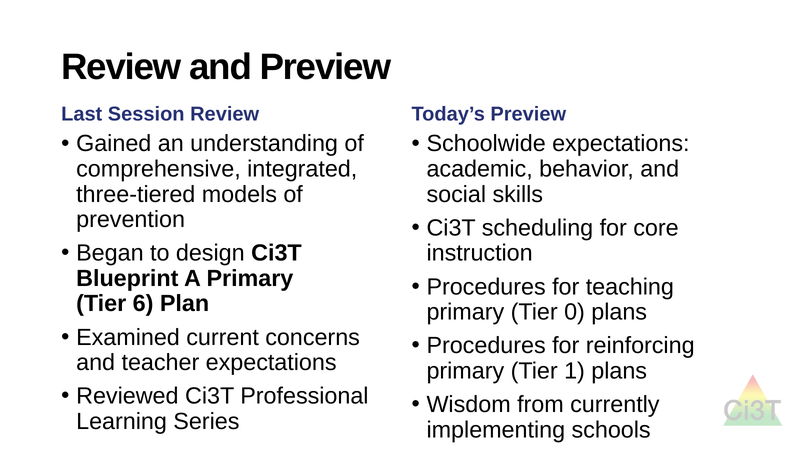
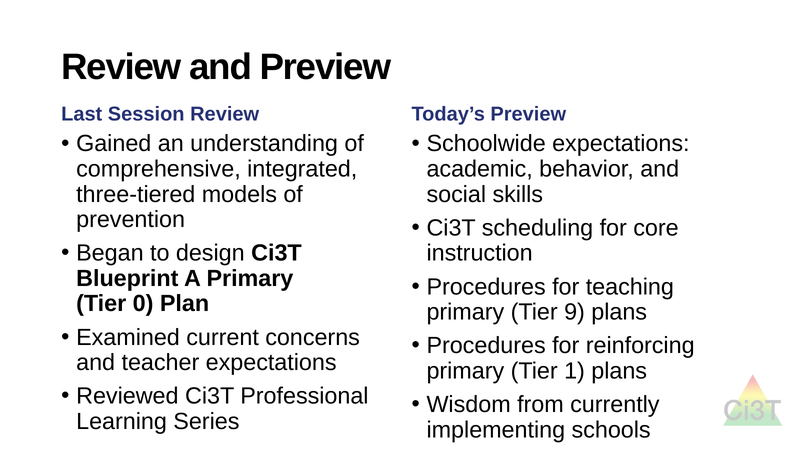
6: 6 -> 0
0: 0 -> 9
